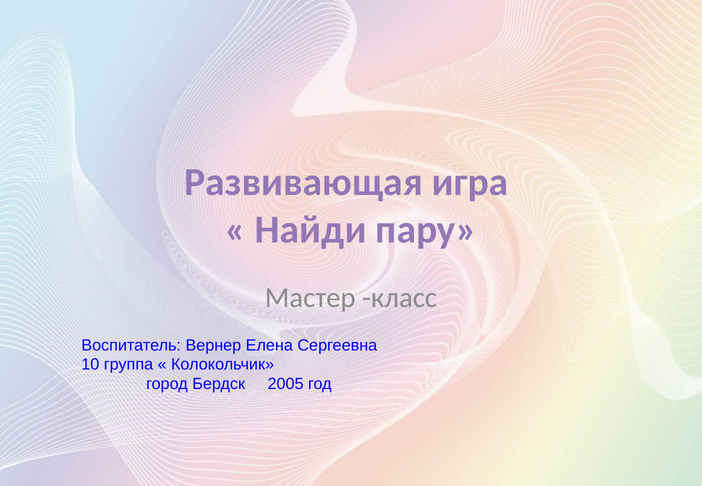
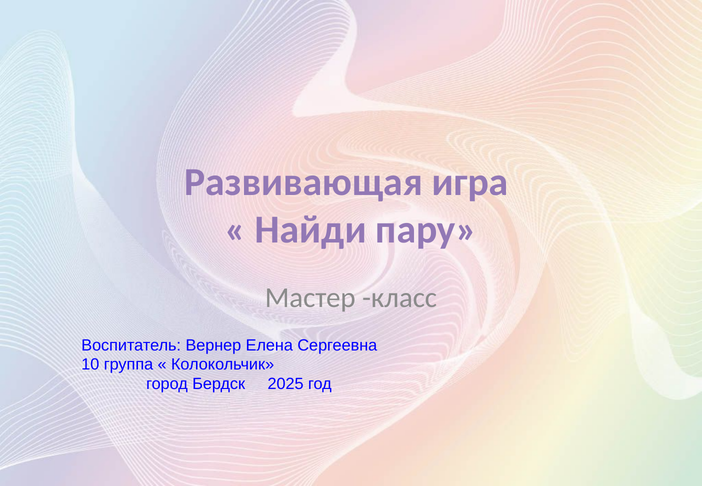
2005: 2005 -> 2025
